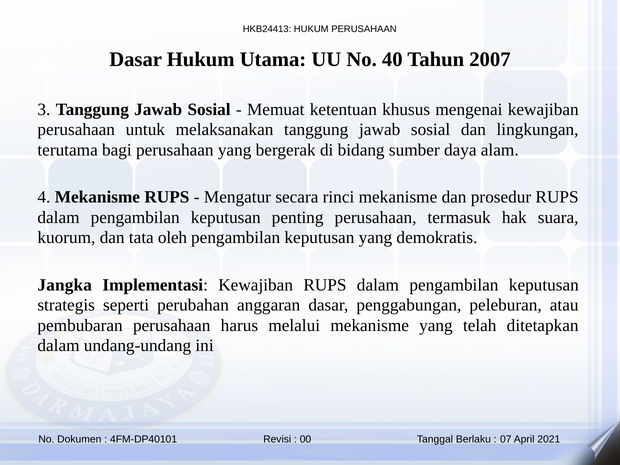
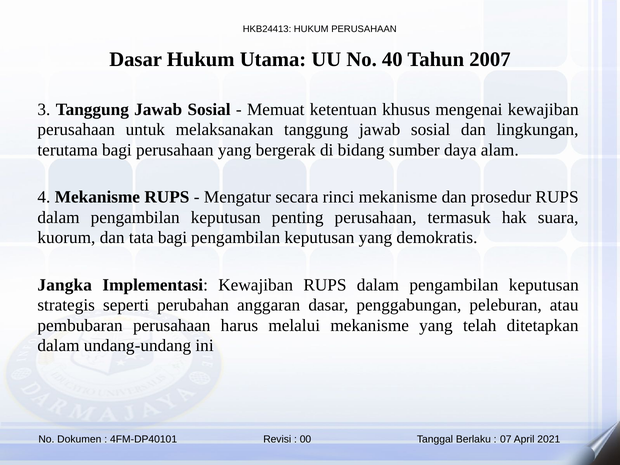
tata oleh: oleh -> bagi
